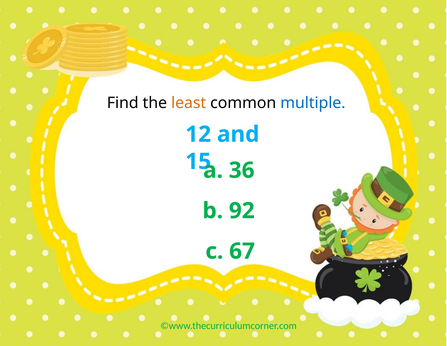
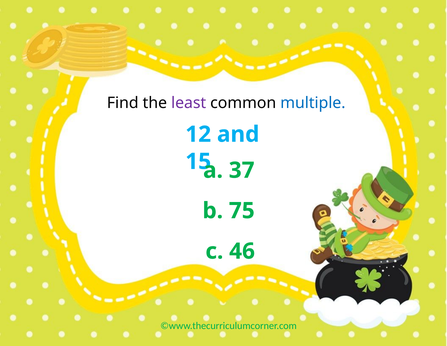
least colour: orange -> purple
36: 36 -> 37
92: 92 -> 75
67: 67 -> 46
